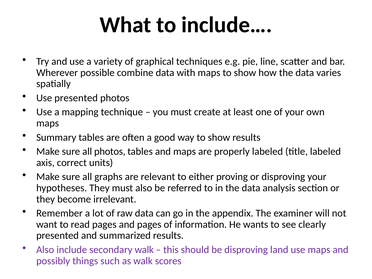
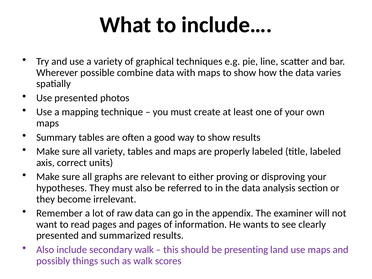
all photos: photos -> variety
be disproving: disproving -> presenting
